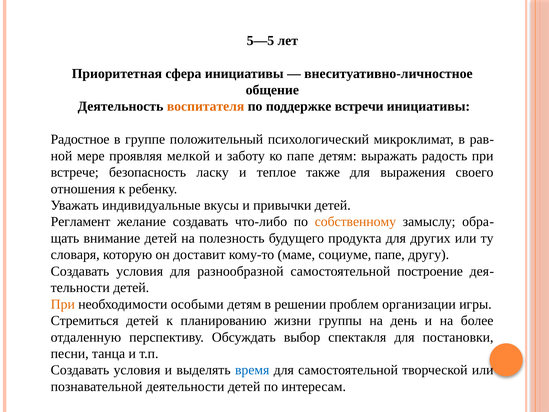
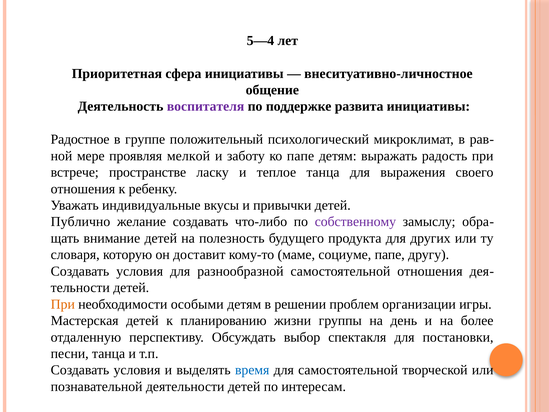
5—5: 5—5 -> 5—4
воспитателя colour: orange -> purple
встречи: встречи -> развита
безопасность: безопасность -> пространстве
теплое также: также -> танца
Регламент: Регламент -> Публично
собственному colour: orange -> purple
самостоятельной построение: построение -> отношения
Стремиться: Стремиться -> Мастерская
